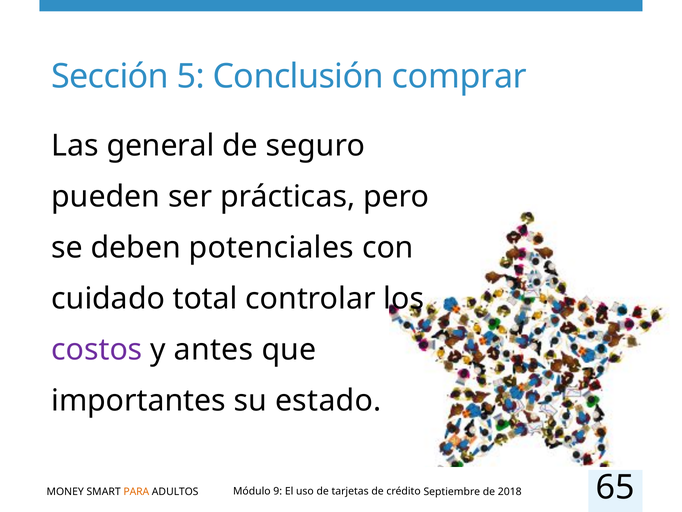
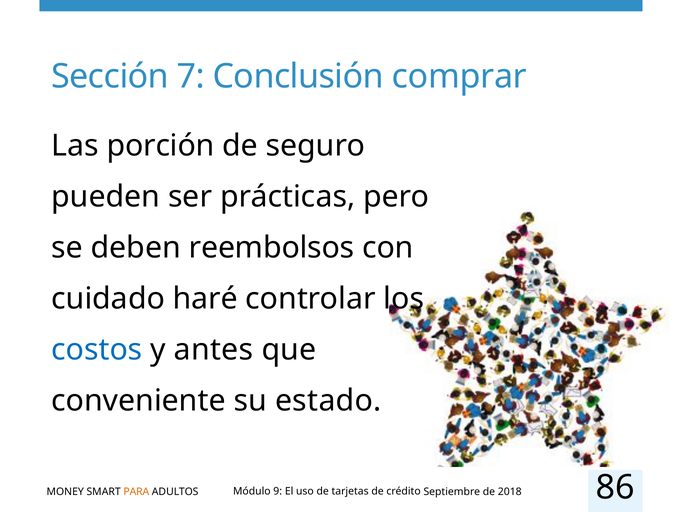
5: 5 -> 7
general: general -> porción
potenciales: potenciales -> reembolsos
total: total -> haré
costos colour: purple -> blue
importantes: importantes -> conveniente
65: 65 -> 86
